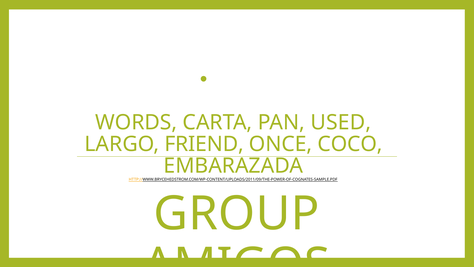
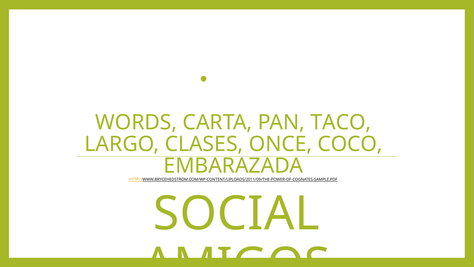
USED: USED -> TACO
FRIEND: FRIEND -> CLASES
GROUP: GROUP -> SOCIAL
